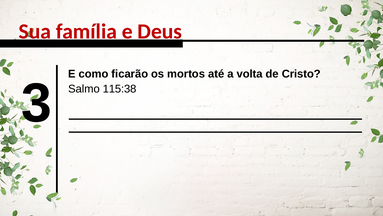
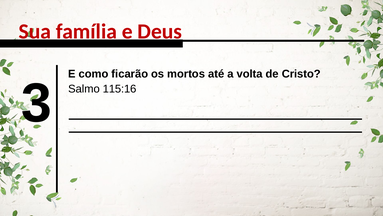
115:38: 115:38 -> 115:16
